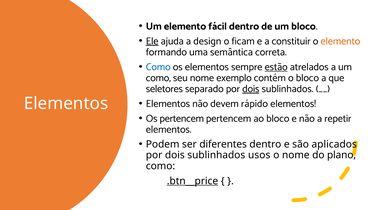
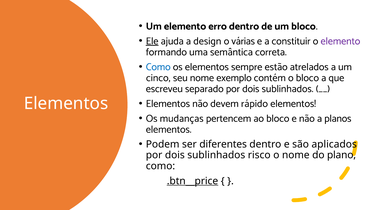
fácil: fácil -> erro
ficam: ficam -> várias
elemento at (340, 41) colour: orange -> purple
estão underline: present -> none
como at (158, 78): como -> cinco
seletores: seletores -> escreveu
dois at (251, 89) underline: present -> none
Os pertencem: pertencem -> mudanças
repetir: repetir -> planos
usos: usos -> risco
